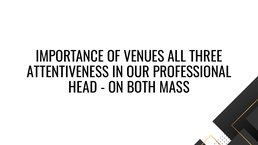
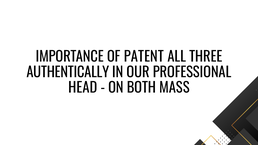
VENUES: VENUES -> PATENT
ATTENTIVENESS: ATTENTIVENESS -> AUTHENTICALLY
